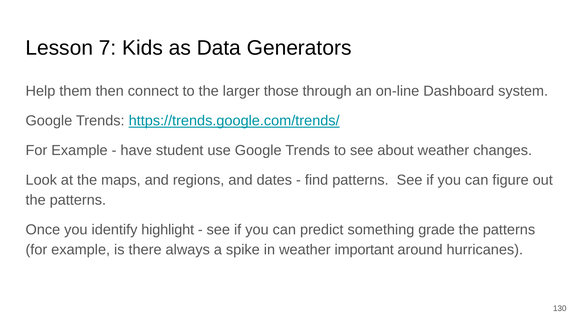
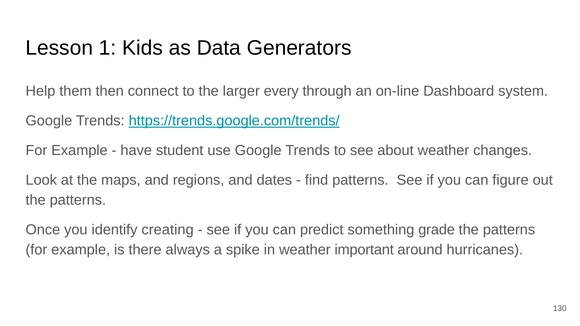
7: 7 -> 1
those: those -> every
highlight: highlight -> creating
